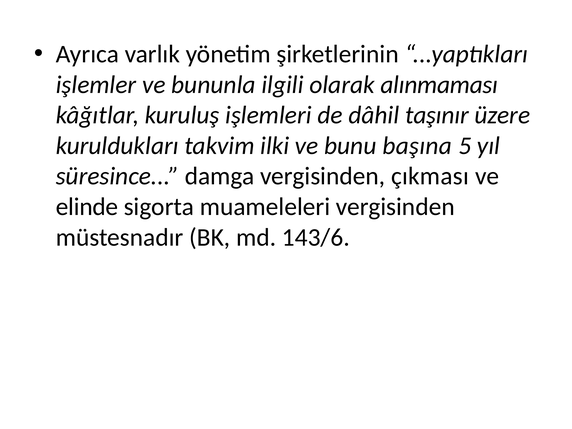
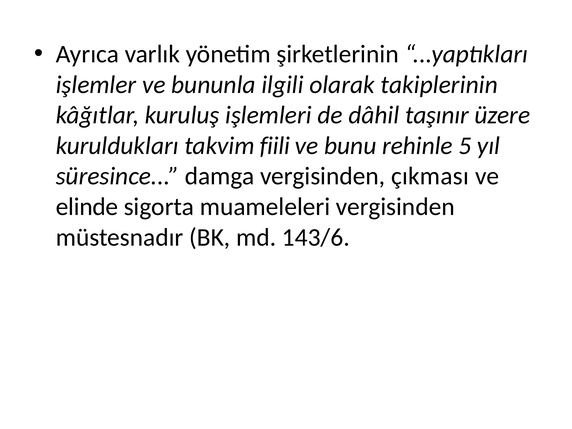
alınmaması: alınmaması -> takiplerinin
ilki: ilki -> fiili
başına: başına -> rehinle
